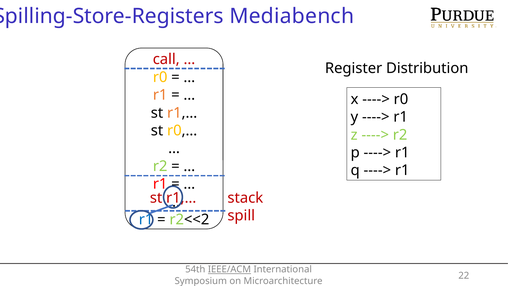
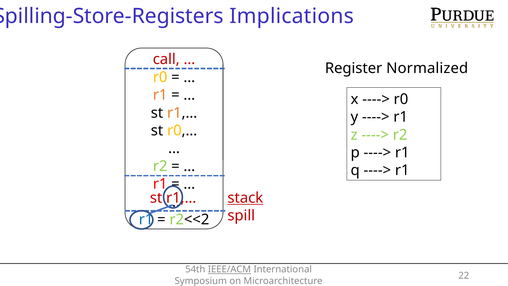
Mediabench: Mediabench -> Implications
Distribution: Distribution -> Normalized
stack underline: none -> present
